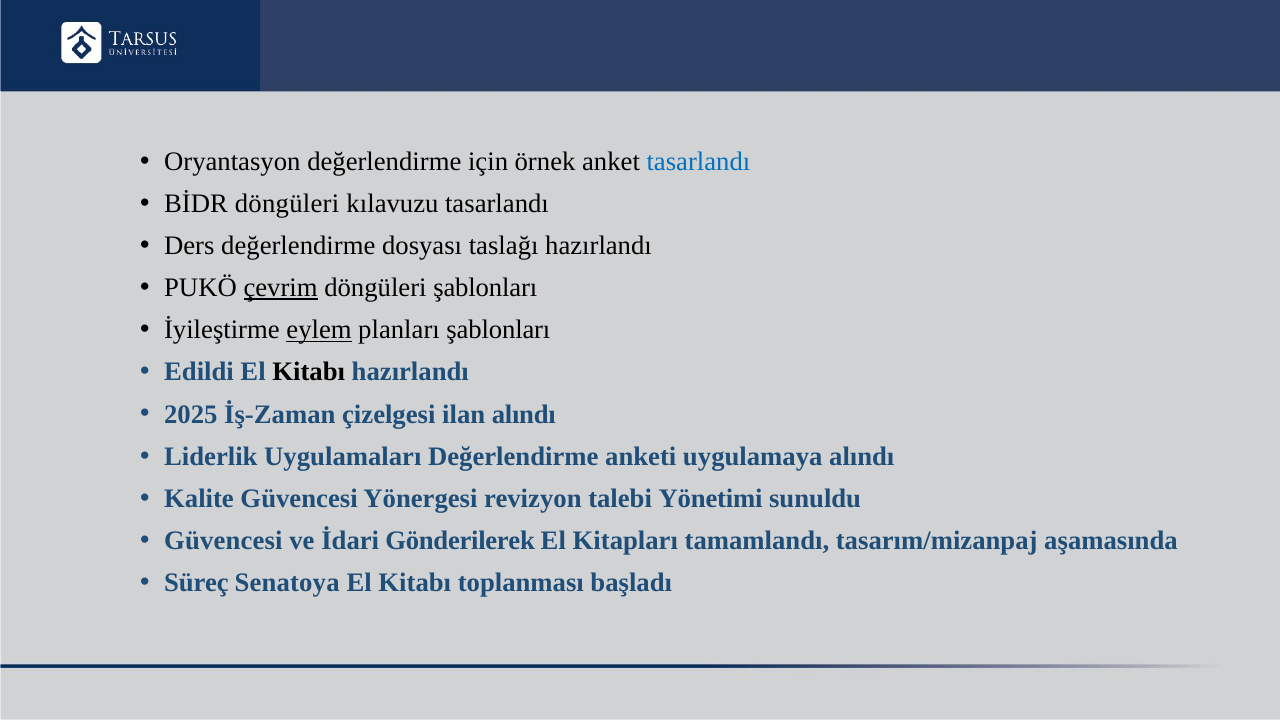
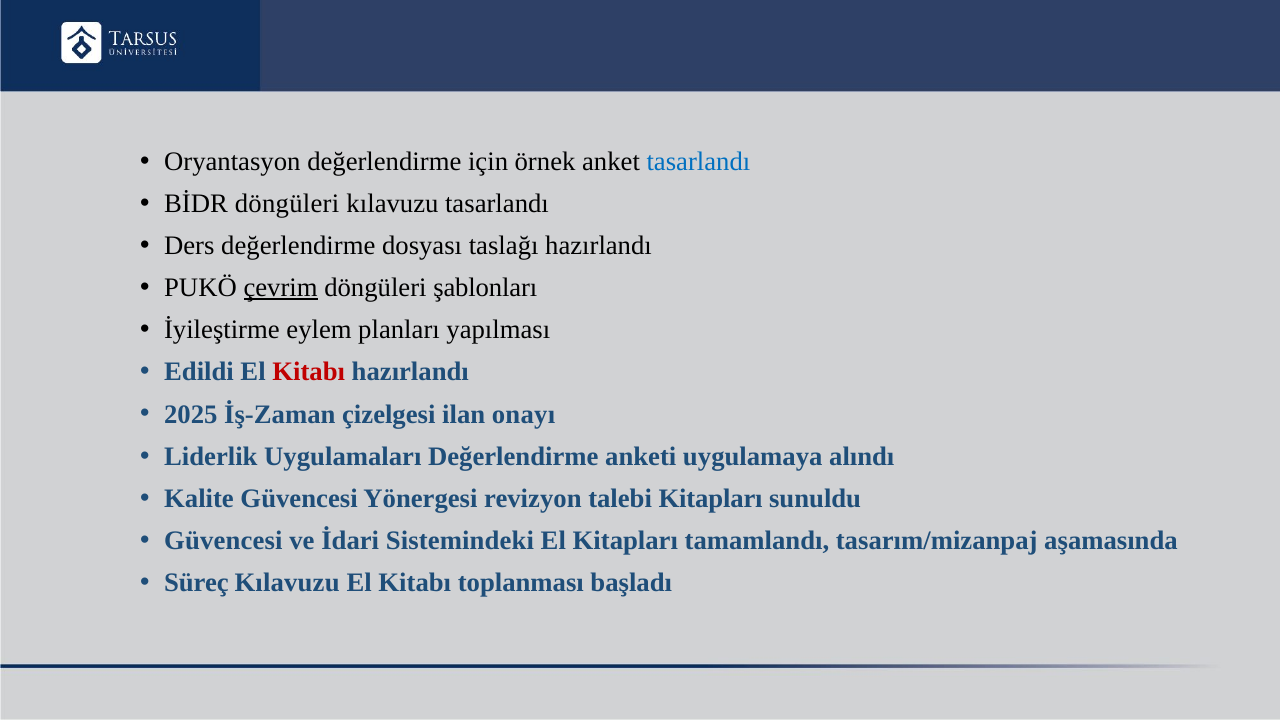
eylem underline: present -> none
planları şablonları: şablonları -> yapılması
Kitabı at (309, 372) colour: black -> red
ilan alındı: alındı -> onayı
talebi Yönetimi: Yönetimi -> Kitapları
Gönderilerek: Gönderilerek -> Sistemindeki
Süreç Senatoya: Senatoya -> Kılavuzu
